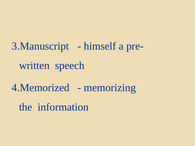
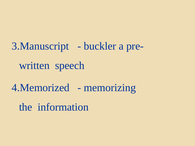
himself: himself -> buckler
